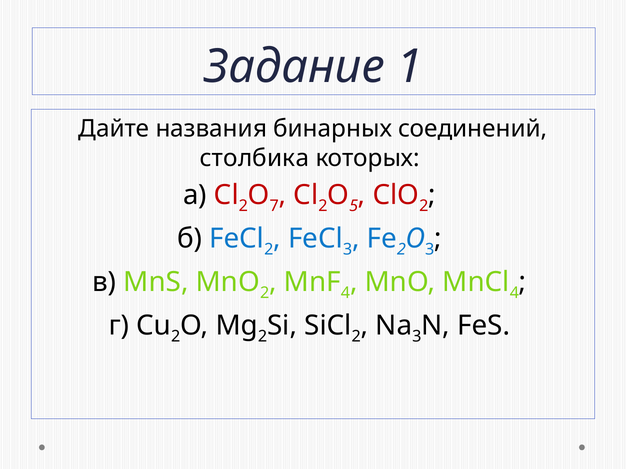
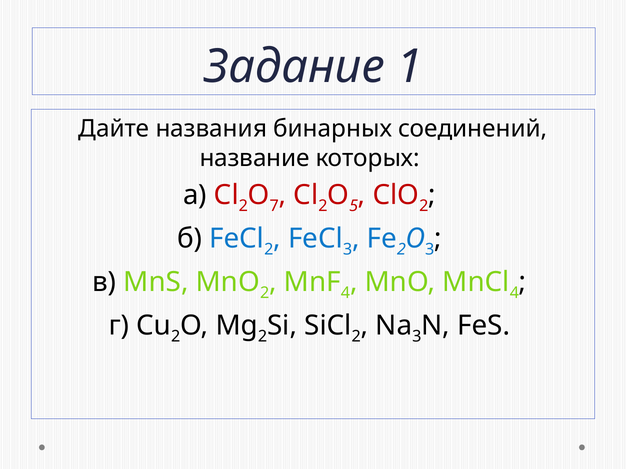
столбика: столбика -> название
